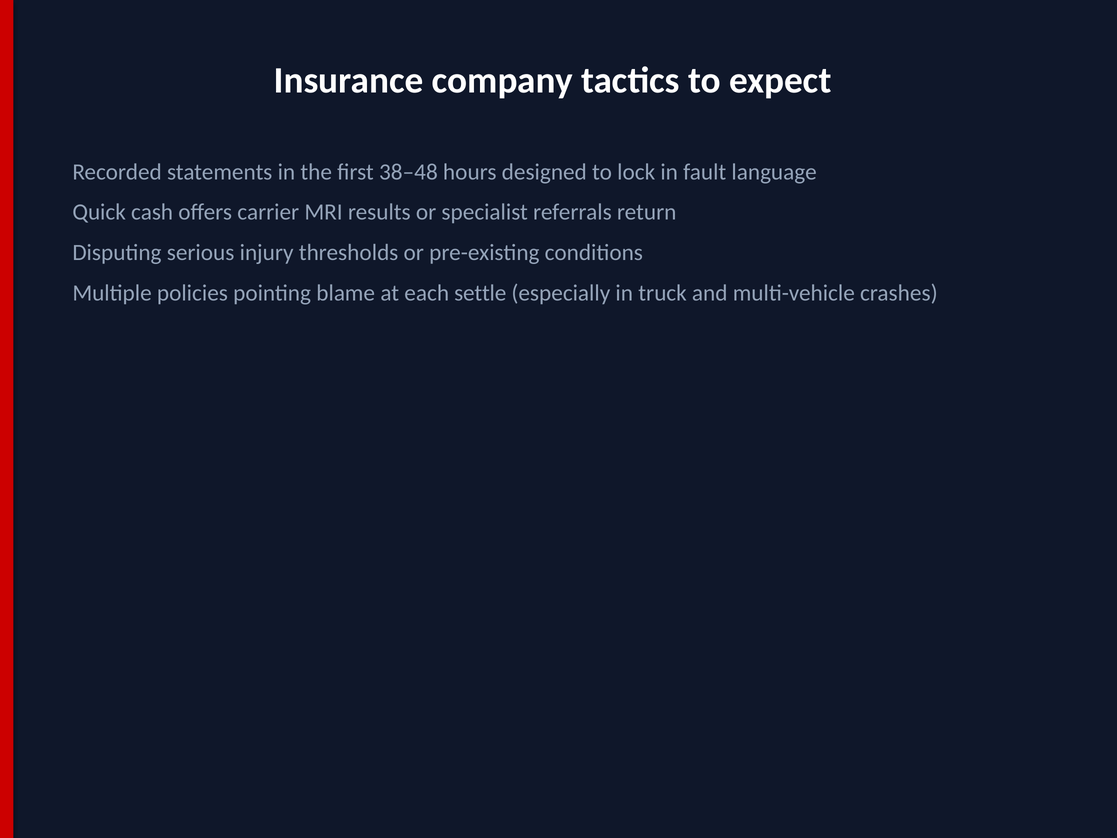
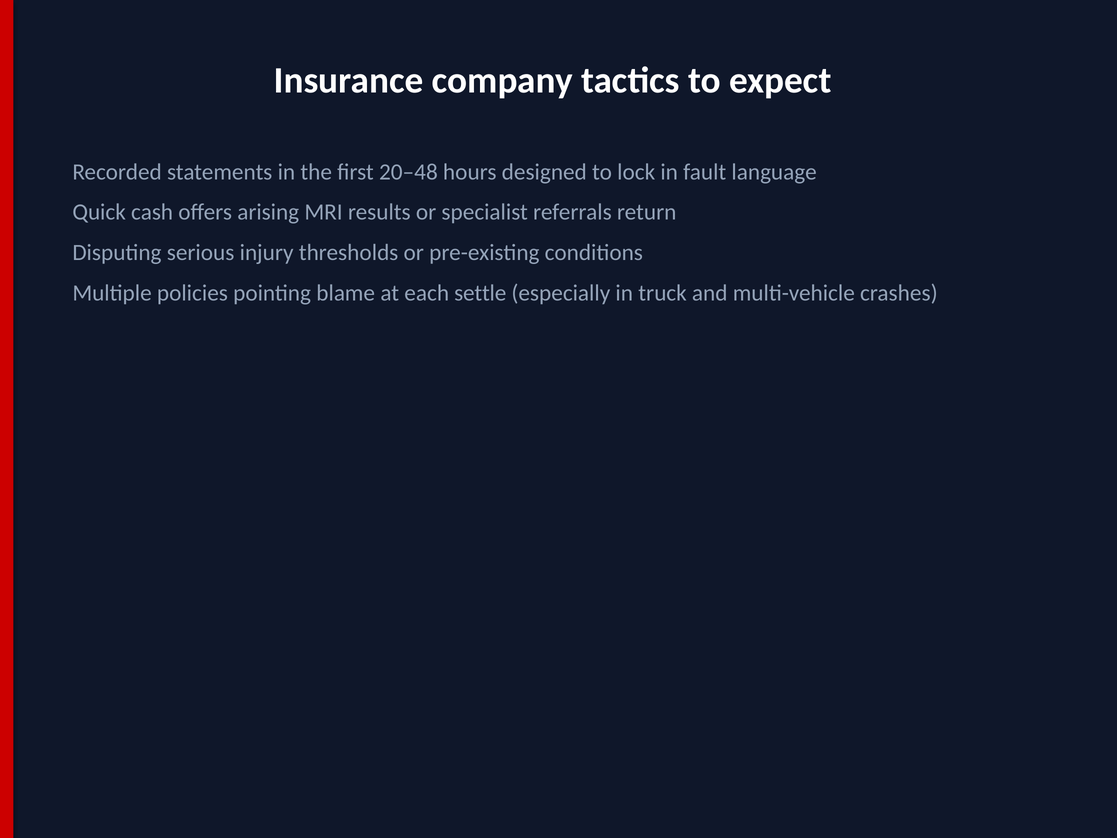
38–48: 38–48 -> 20–48
carrier: carrier -> arising
